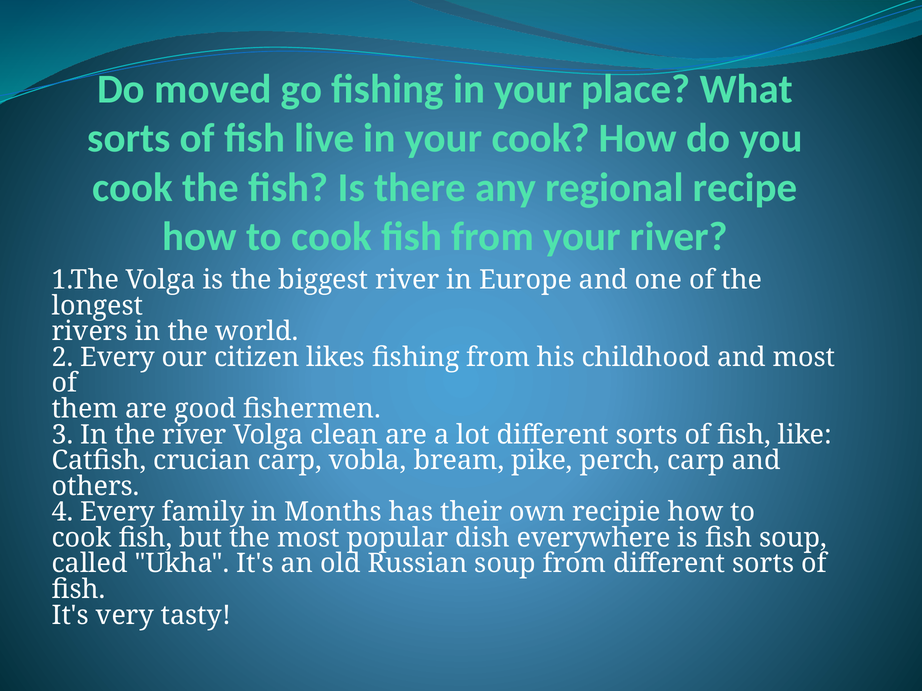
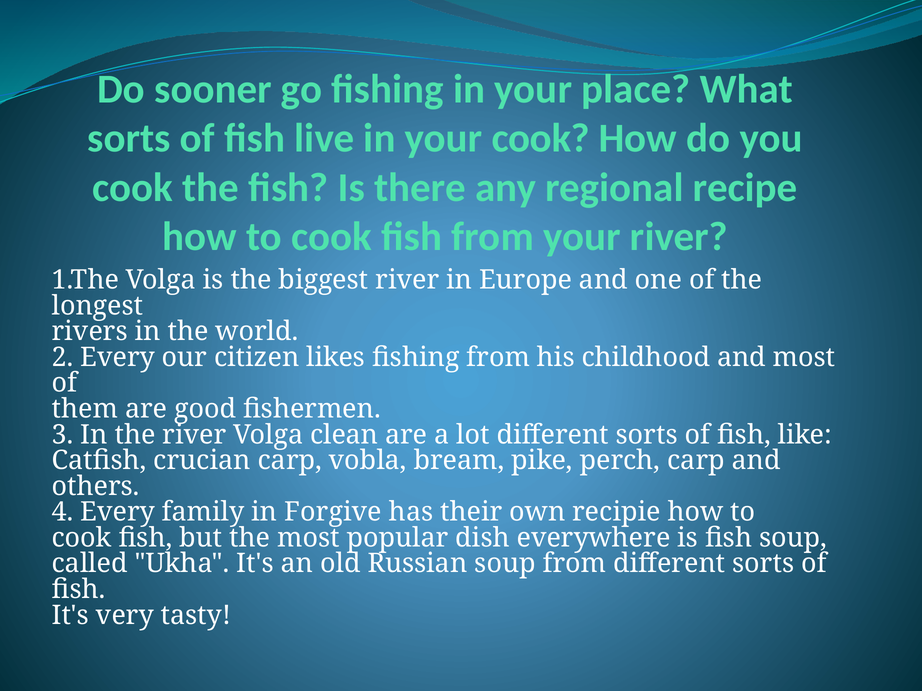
moved: moved -> sooner
Months: Months -> Forgive
